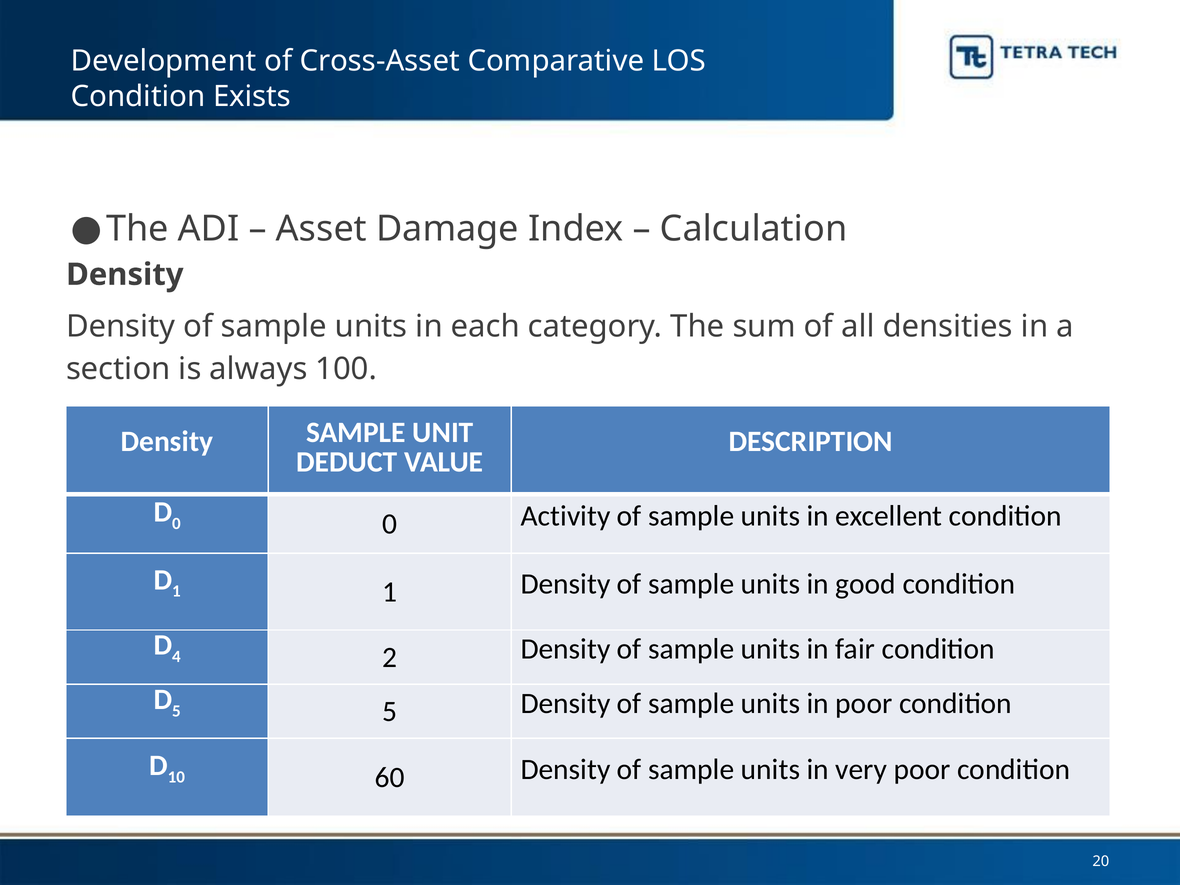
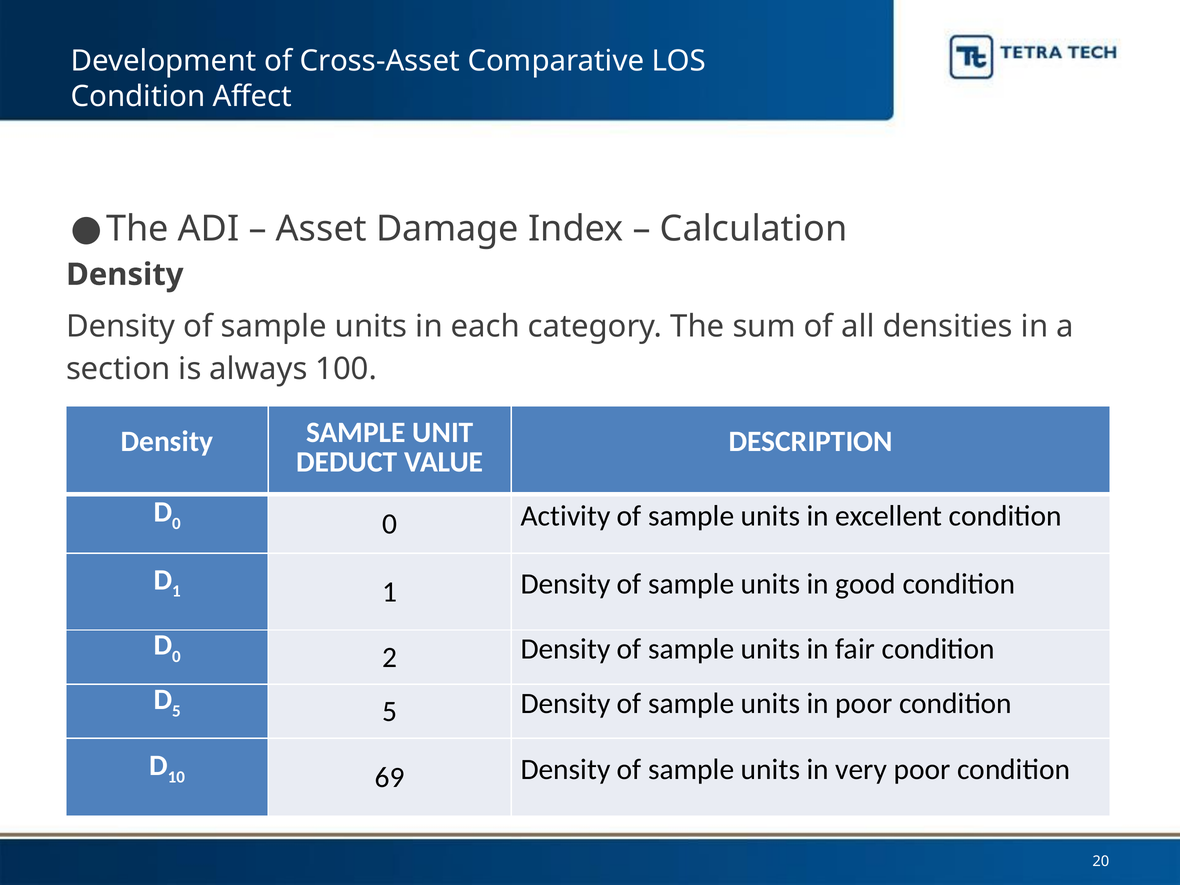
Exists: Exists -> Affect
4 at (176, 657): 4 -> 0
60: 60 -> 69
